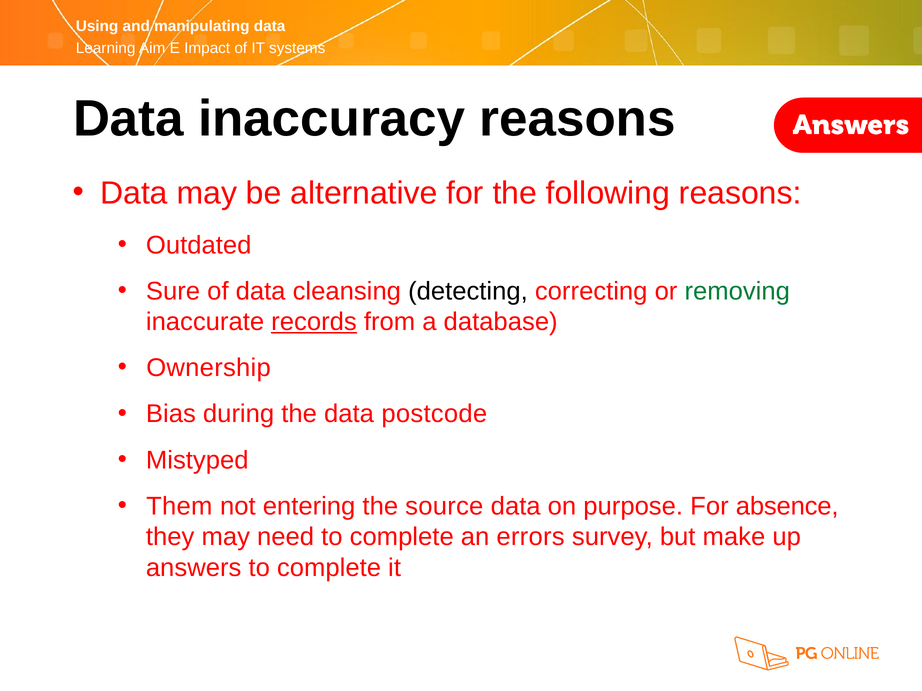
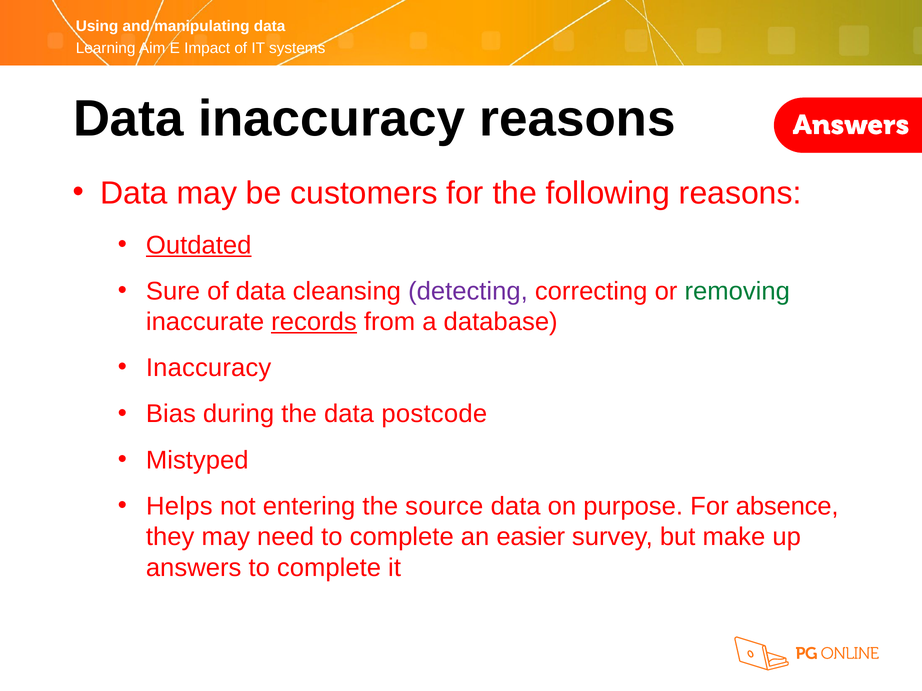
alternative: alternative -> customers
Outdated underline: none -> present
detecting colour: black -> purple
Ownership at (209, 368): Ownership -> Inaccuracy
Them: Them -> Helps
errors: errors -> easier
